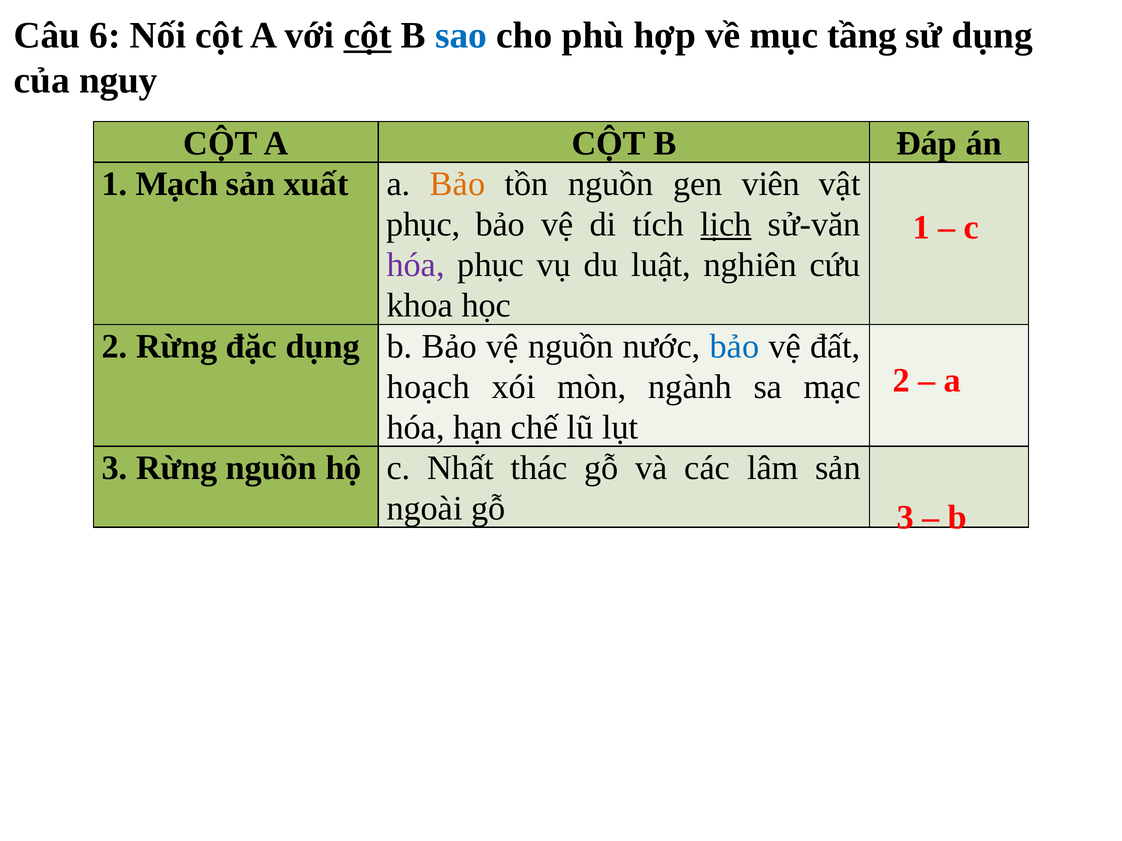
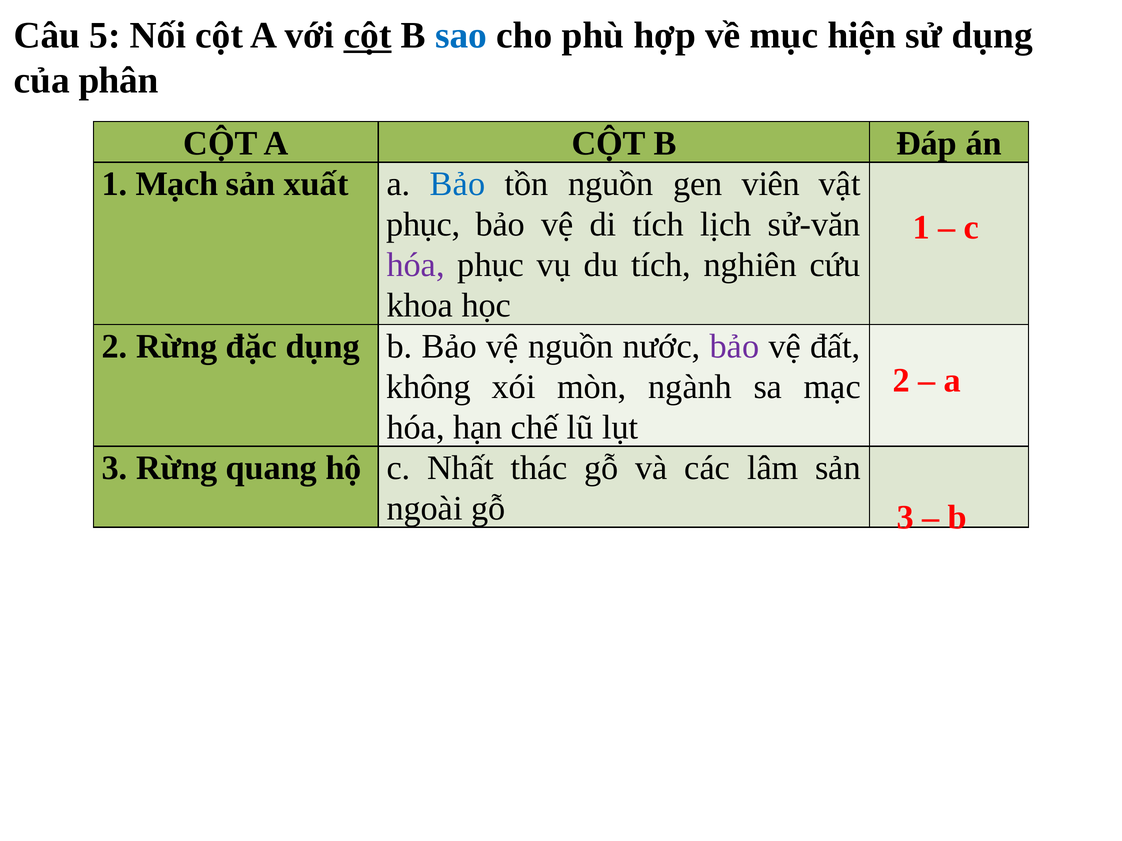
6: 6 -> 5
tầng: tầng -> hiện
nguy: nguy -> phân
Bảo at (458, 184) colour: orange -> blue
lịch underline: present -> none
du luật: luật -> tích
bảo at (735, 346) colour: blue -> purple
hoạch: hoạch -> không
Rừng nguồn: nguồn -> quang
